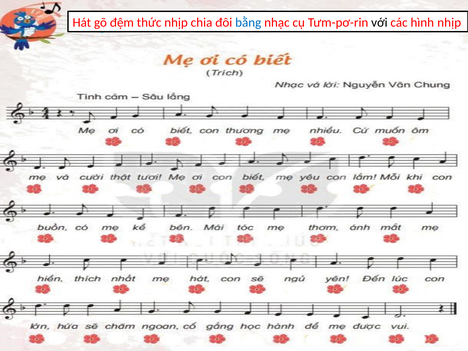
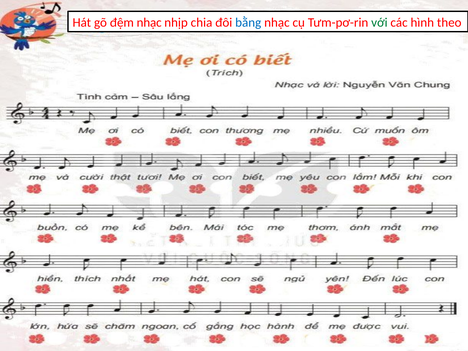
đệm thức: thức -> nhạc
với colour: black -> green
hình nhịp: nhịp -> theo
